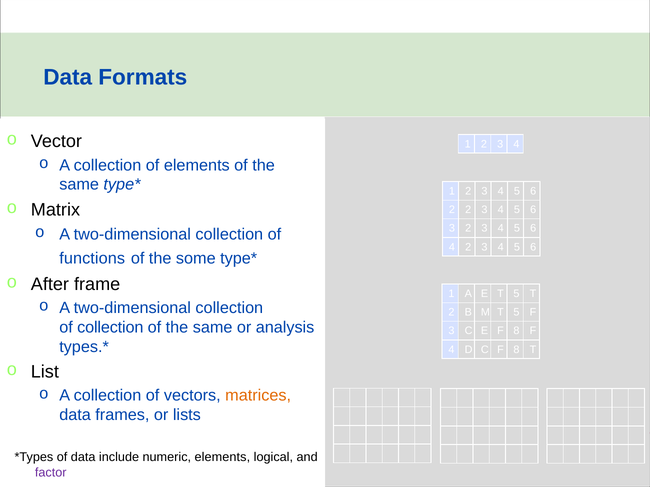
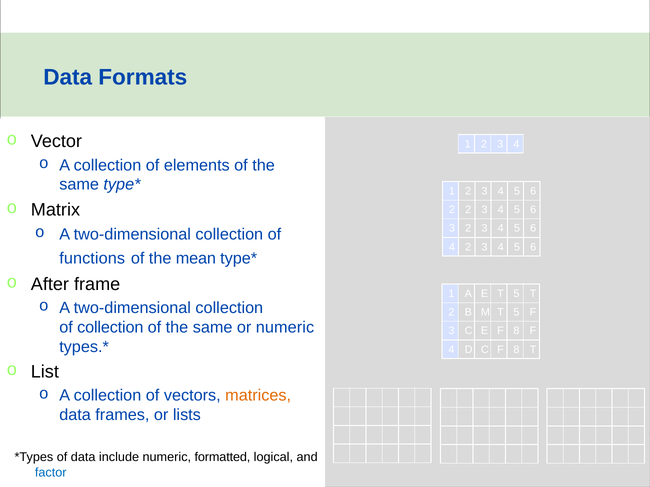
some: some -> mean
or analysis: analysis -> numeric
numeric elements: elements -> formatted
factor colour: purple -> blue
